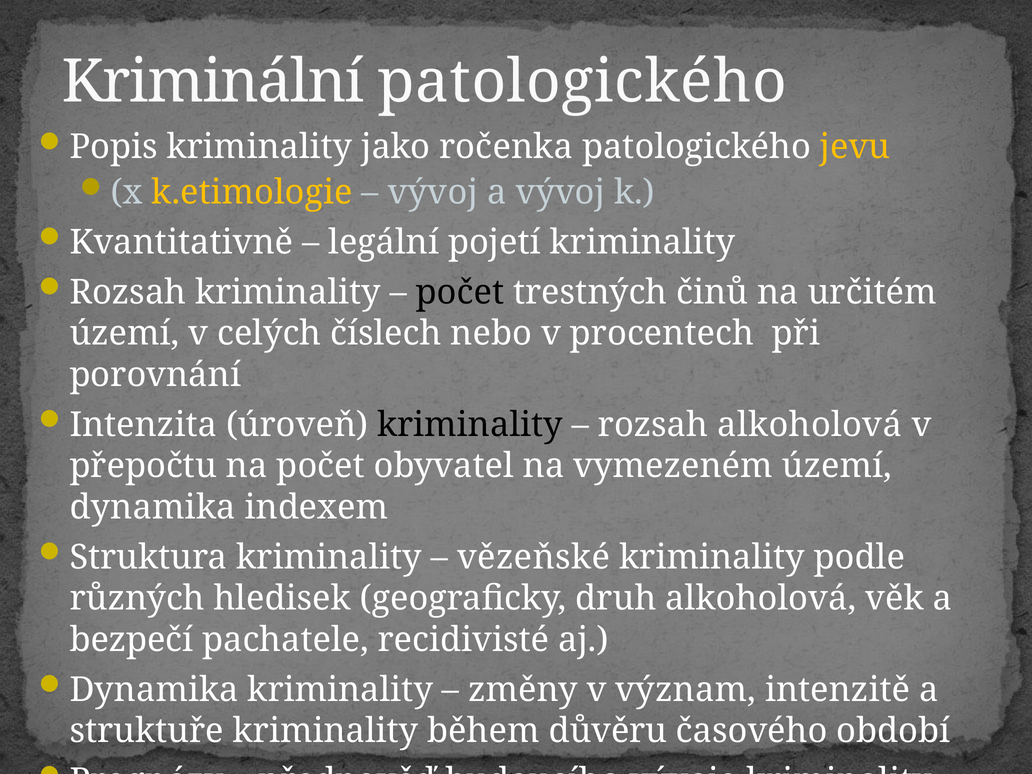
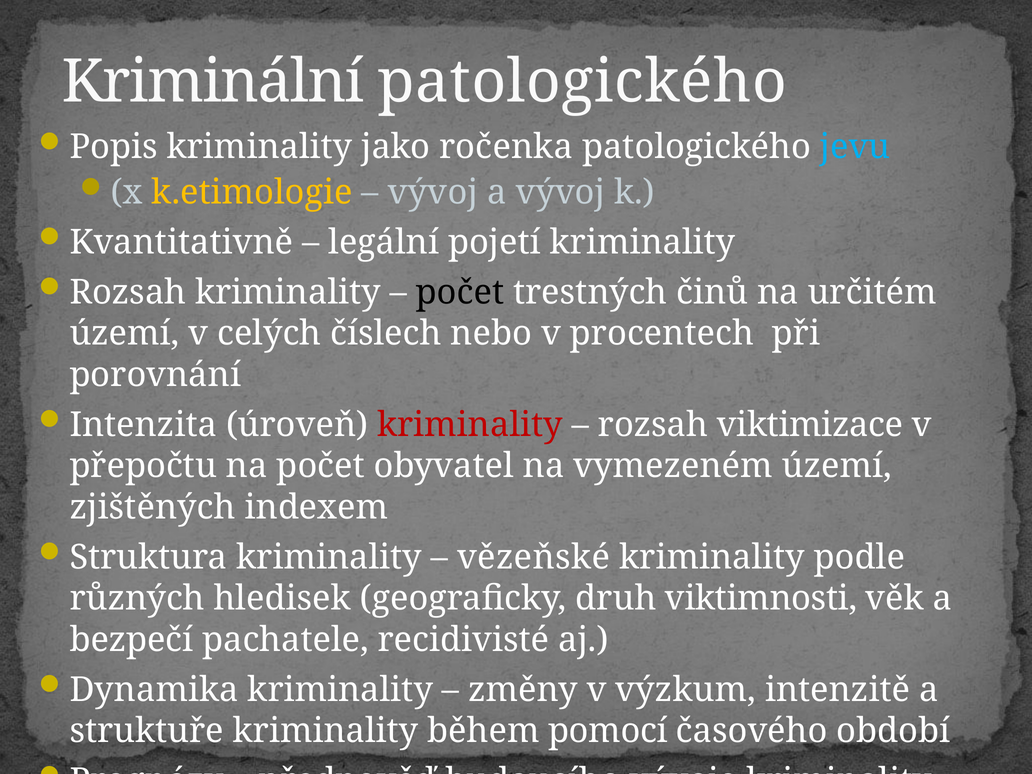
jevu colour: yellow -> light blue
kriminality at (470, 425) colour: black -> red
rozsah alkoholová: alkoholová -> viktimizace
dynamika at (153, 507): dynamika -> zjištěných
druh alkoholová: alkoholová -> viktimnosti
význam: význam -> výzkum
důvěru: důvěru -> pomocí
